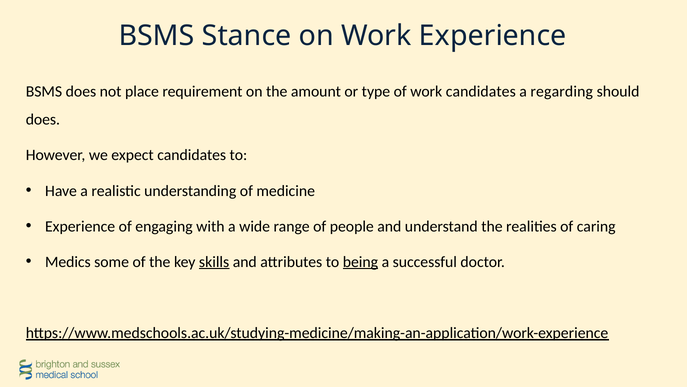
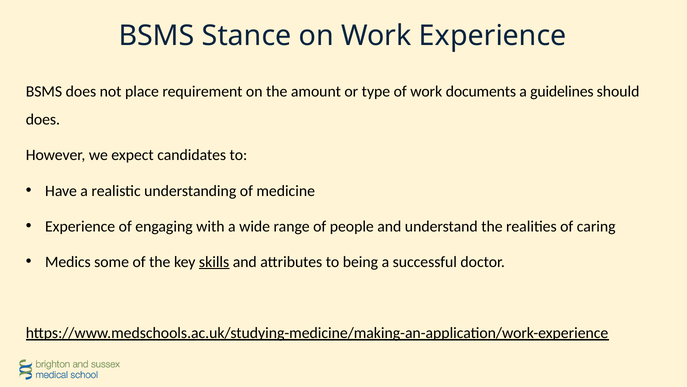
work candidates: candidates -> documents
regarding: regarding -> guidelines
being underline: present -> none
